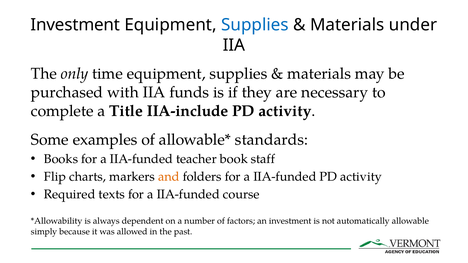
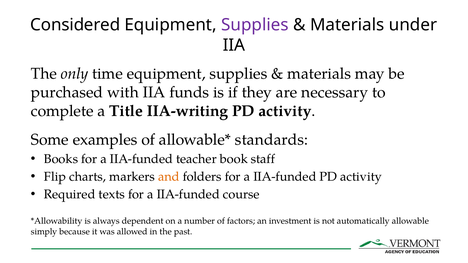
Investment at (75, 25): Investment -> Considered
Supplies at (255, 25) colour: blue -> purple
IIA-include: IIA-include -> IIA-writing
